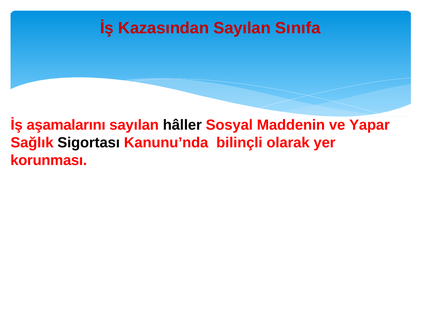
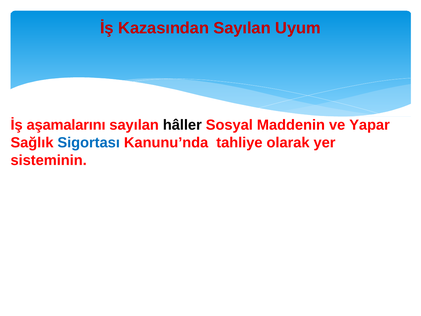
Sınıfa: Sınıfa -> Uyum
Sigortası colour: black -> blue
bilinçli: bilinçli -> tahliye
korunması: korunması -> sisteminin
